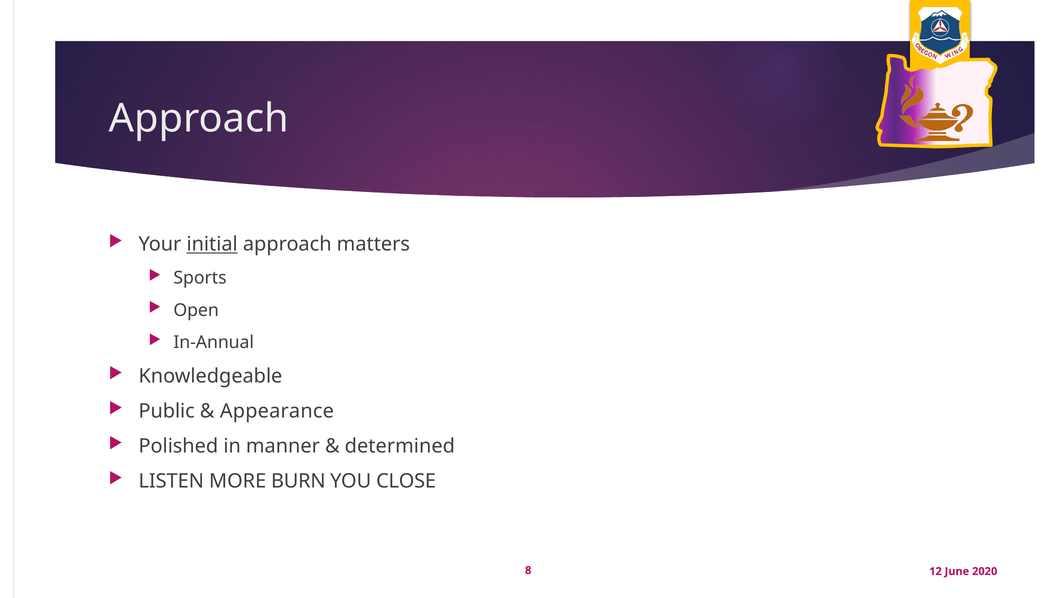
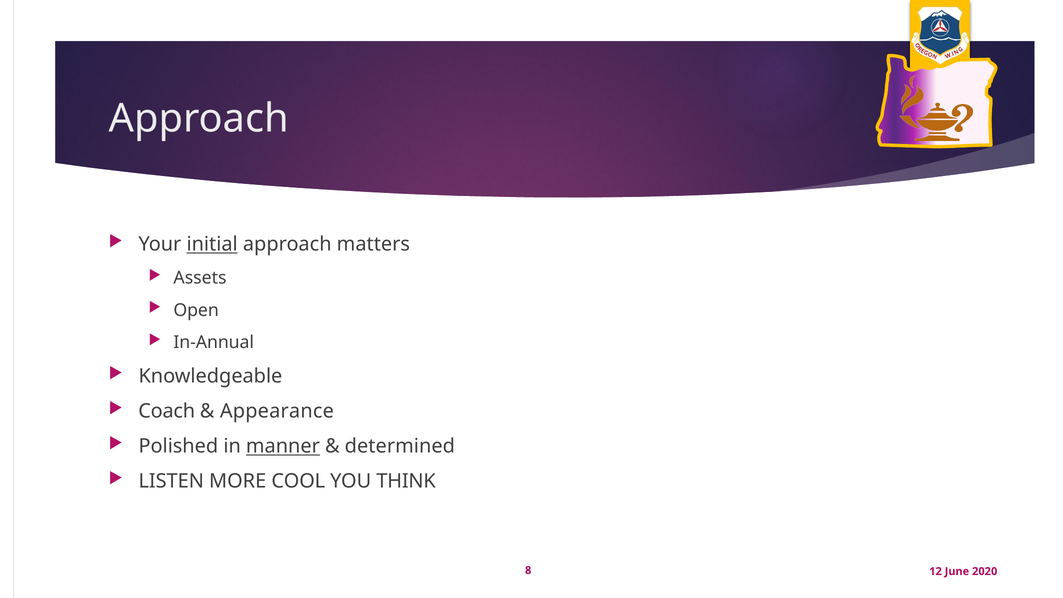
Sports: Sports -> Assets
Public: Public -> Coach
manner underline: none -> present
BURN: BURN -> COOL
CLOSE: CLOSE -> THINK
